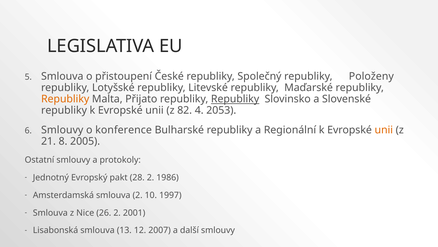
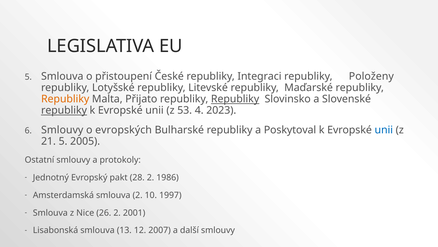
Společný: Společný -> Integraci
republiky at (64, 110) underline: none -> present
82: 82 -> 53
2053: 2053 -> 2023
konference: konference -> evropských
Regionální: Regionální -> Poskytoval
unii at (384, 130) colour: orange -> blue
21 8: 8 -> 5
